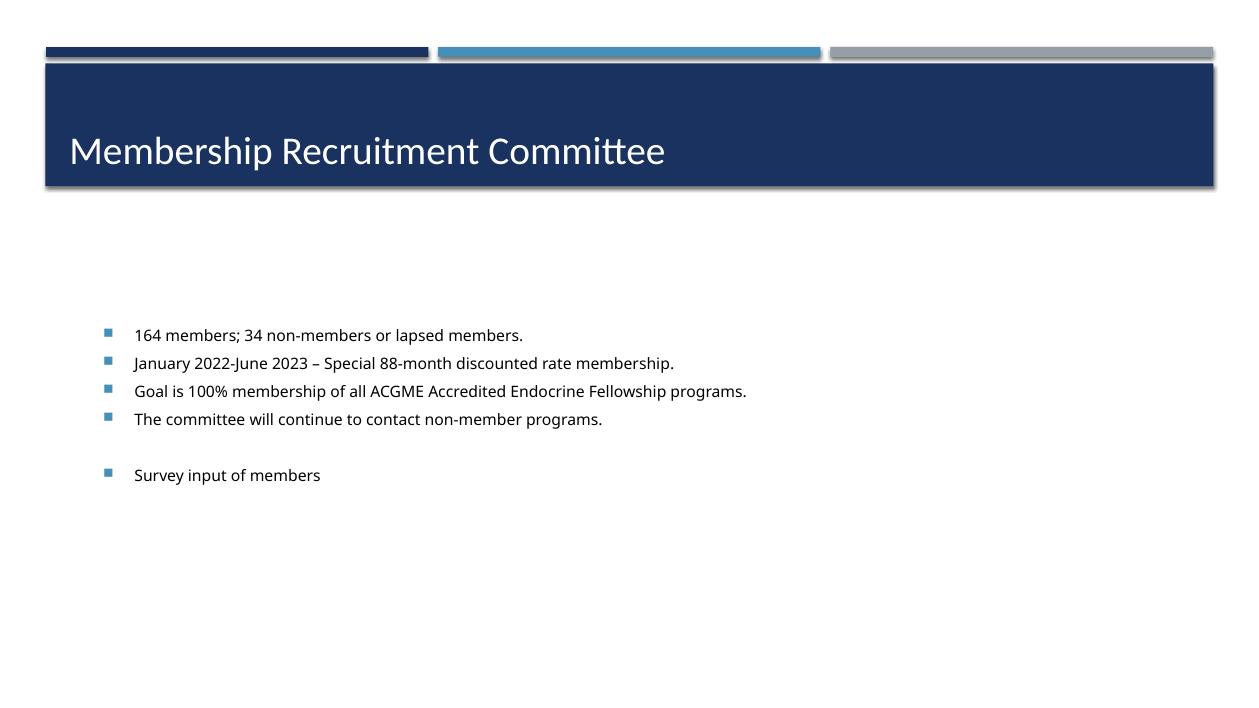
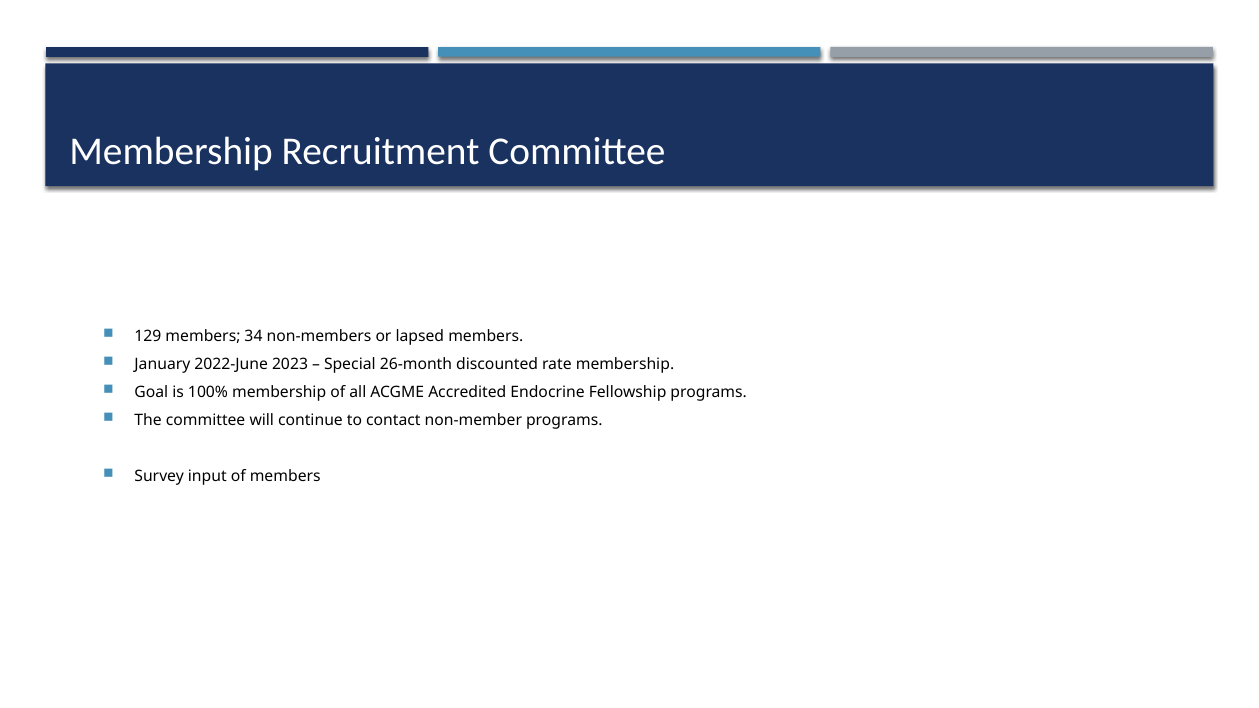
164: 164 -> 129
88-month: 88-month -> 26-month
